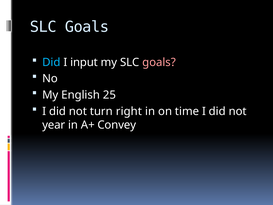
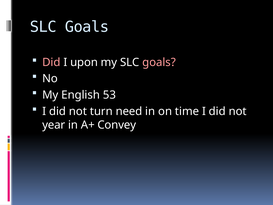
Did at (51, 62) colour: light blue -> pink
input: input -> upon
25: 25 -> 53
right: right -> need
